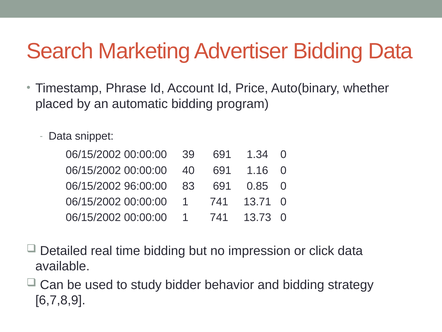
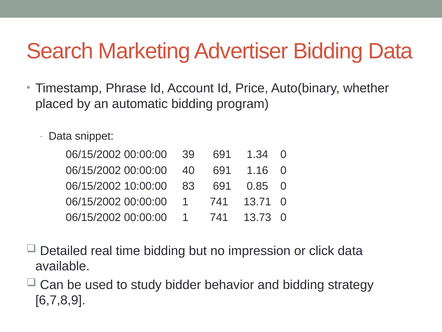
96:00:00: 96:00:00 -> 10:00:00
